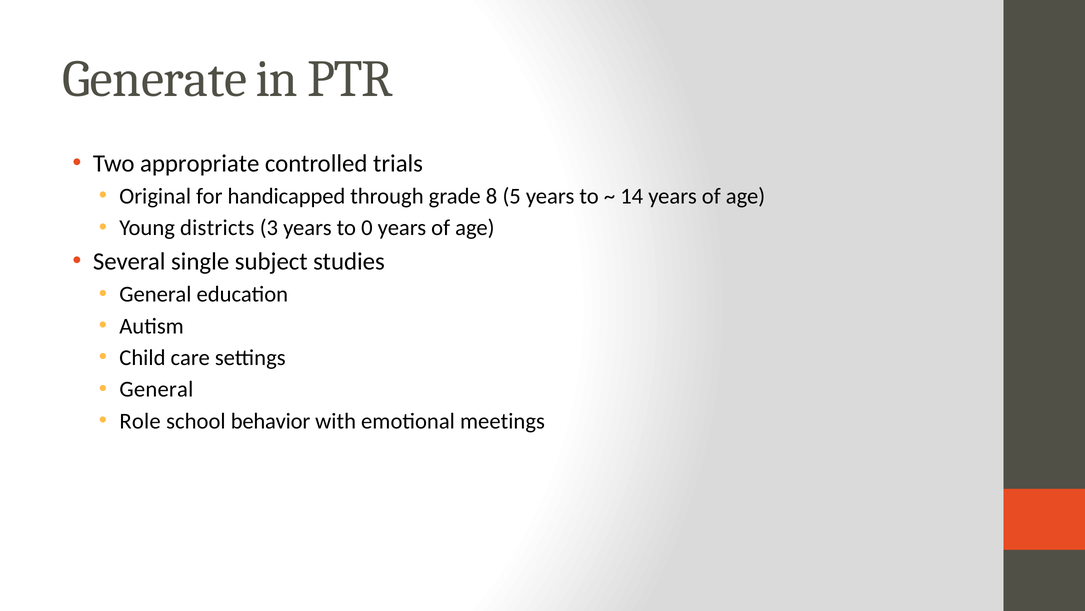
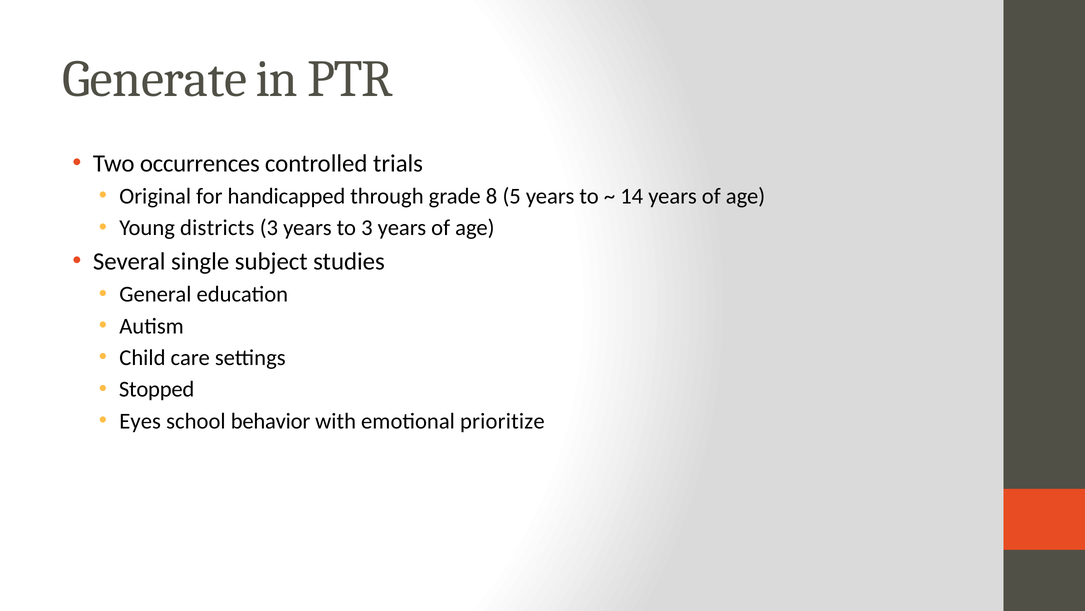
appropriate: appropriate -> occurrences
to 0: 0 -> 3
General at (156, 389): General -> Stopped
Role: Role -> Eyes
meetings: meetings -> prioritize
